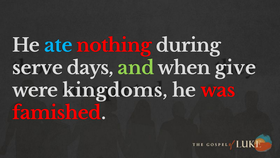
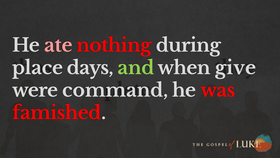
ate colour: light blue -> pink
serve: serve -> place
kingdoms: kingdoms -> command
